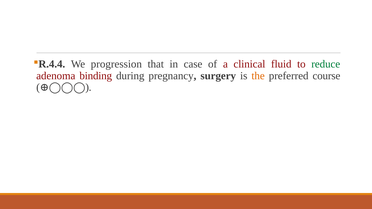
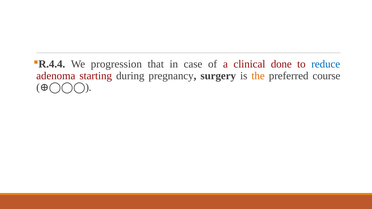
fluid: fluid -> done
reduce colour: green -> blue
binding: binding -> starting
